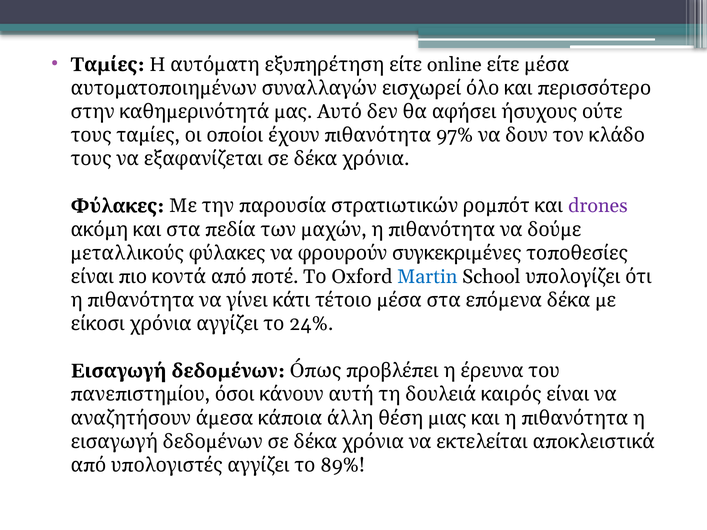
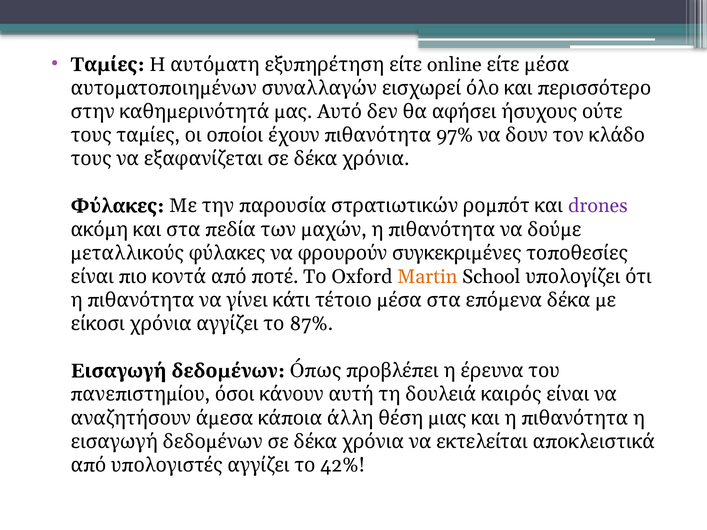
Martin colour: blue -> orange
24%: 24% -> 87%
89%: 89% -> 42%
